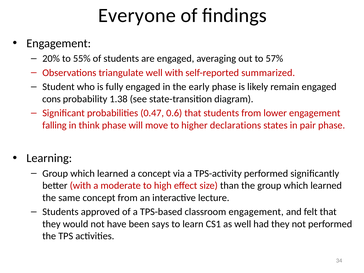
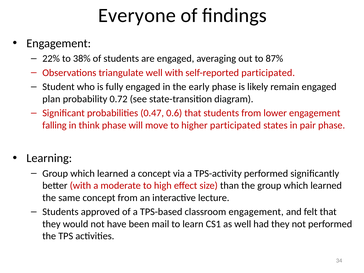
20%: 20% -> 22%
55%: 55% -> 38%
57%: 57% -> 87%
self-reported summarized: summarized -> participated
cons: cons -> plan
1.38: 1.38 -> 0.72
higher declarations: declarations -> participated
says: says -> mail
